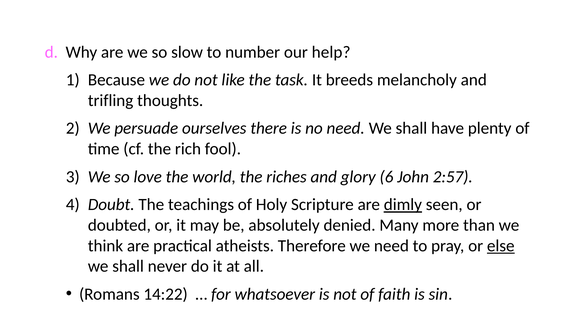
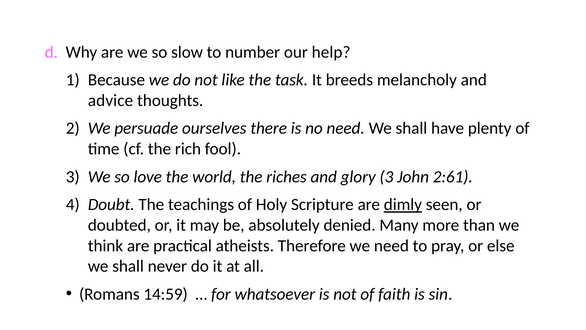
trifling: trifling -> advice
glory 6: 6 -> 3
2:57: 2:57 -> 2:61
else underline: present -> none
14:22: 14:22 -> 14:59
